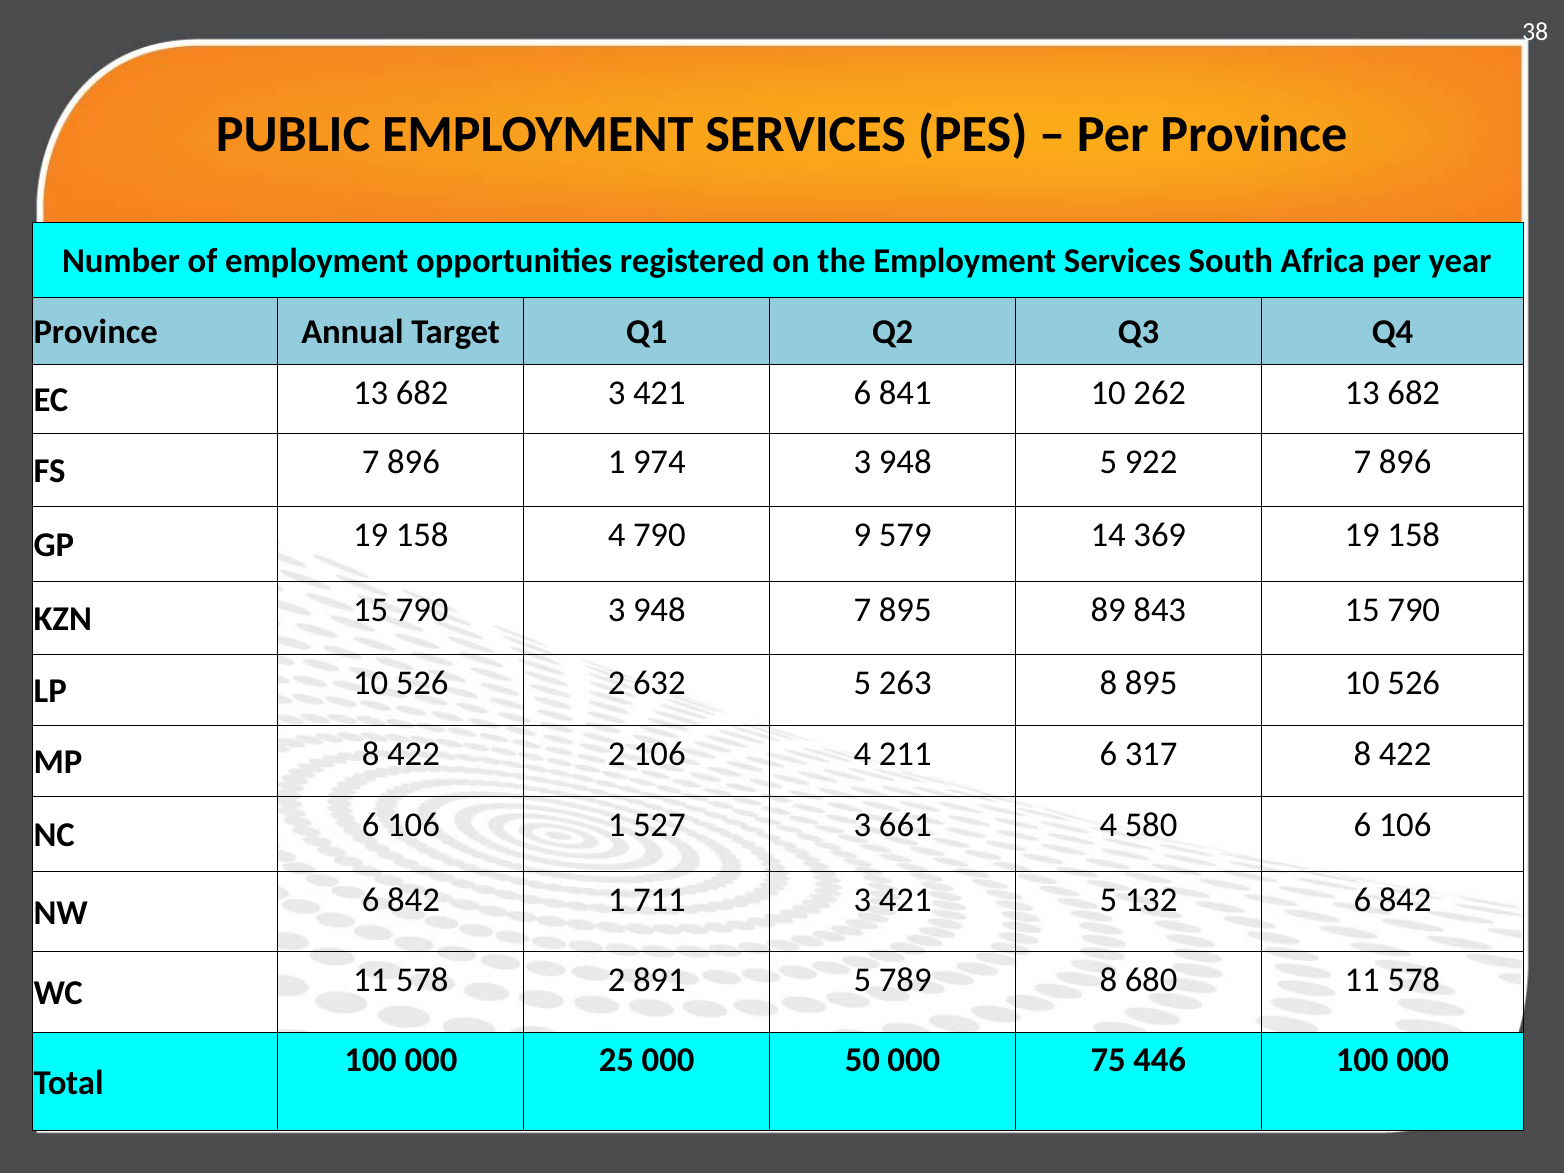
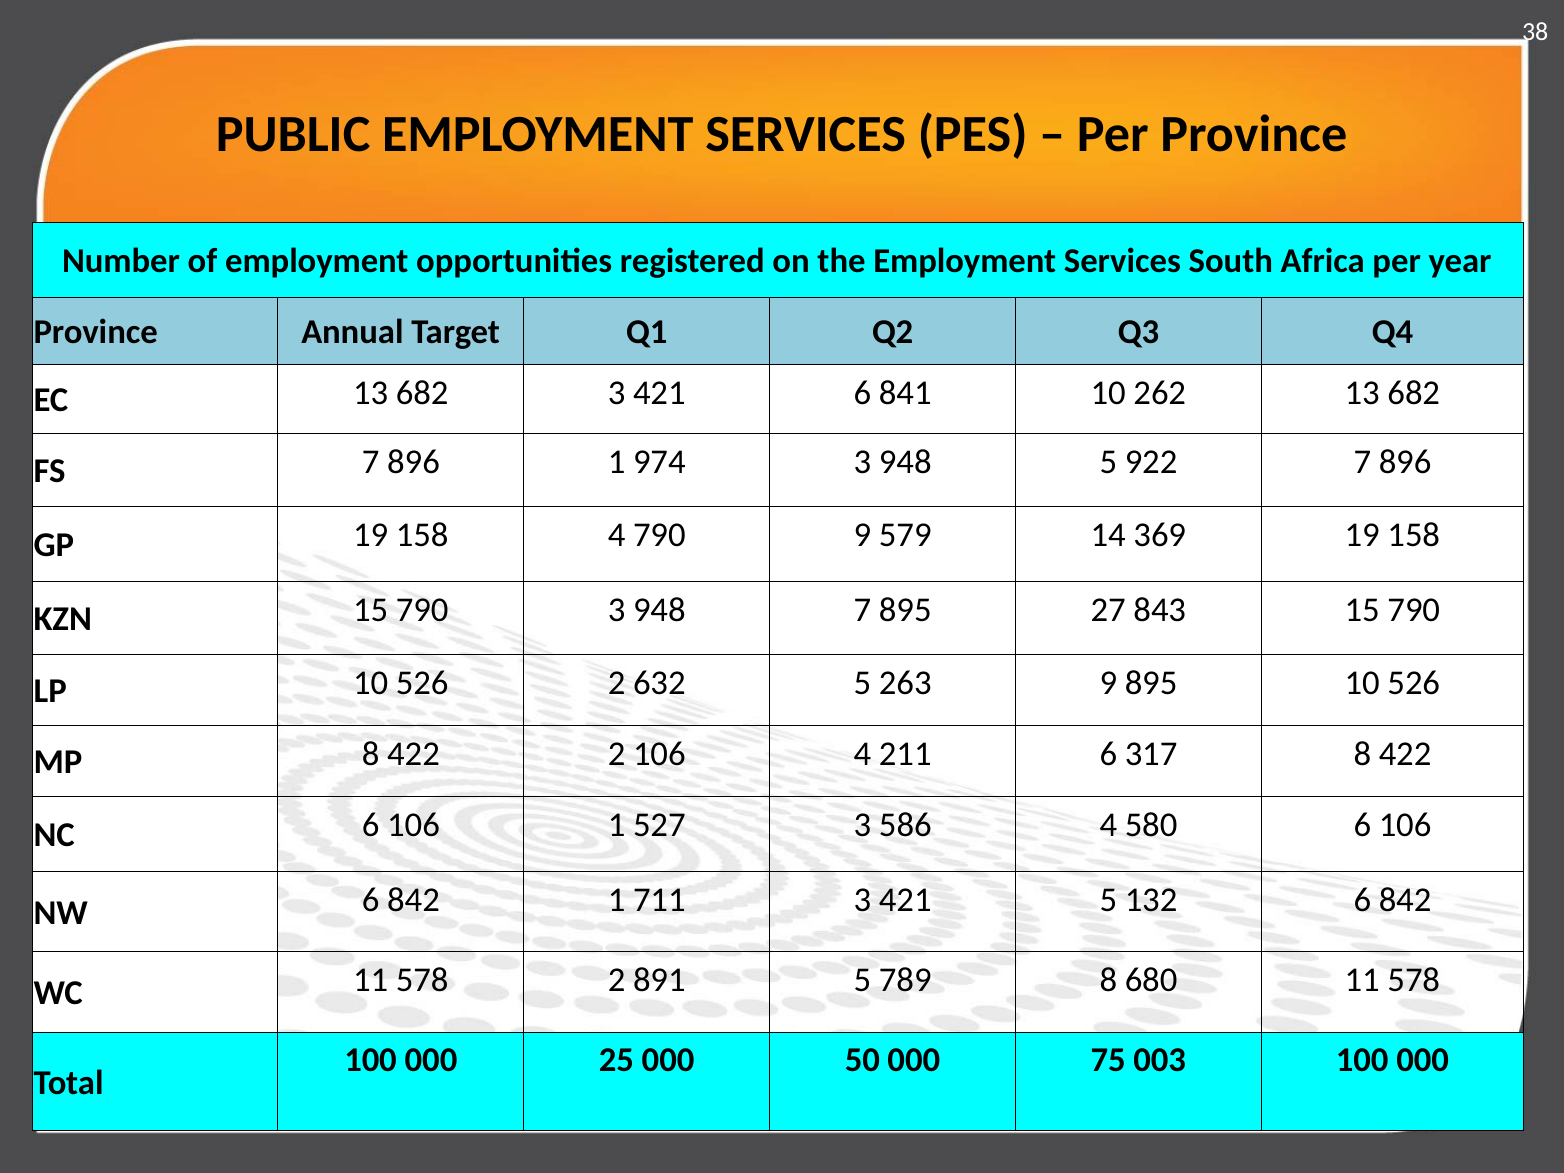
89: 89 -> 27
263 8: 8 -> 9
661: 661 -> 586
446: 446 -> 003
